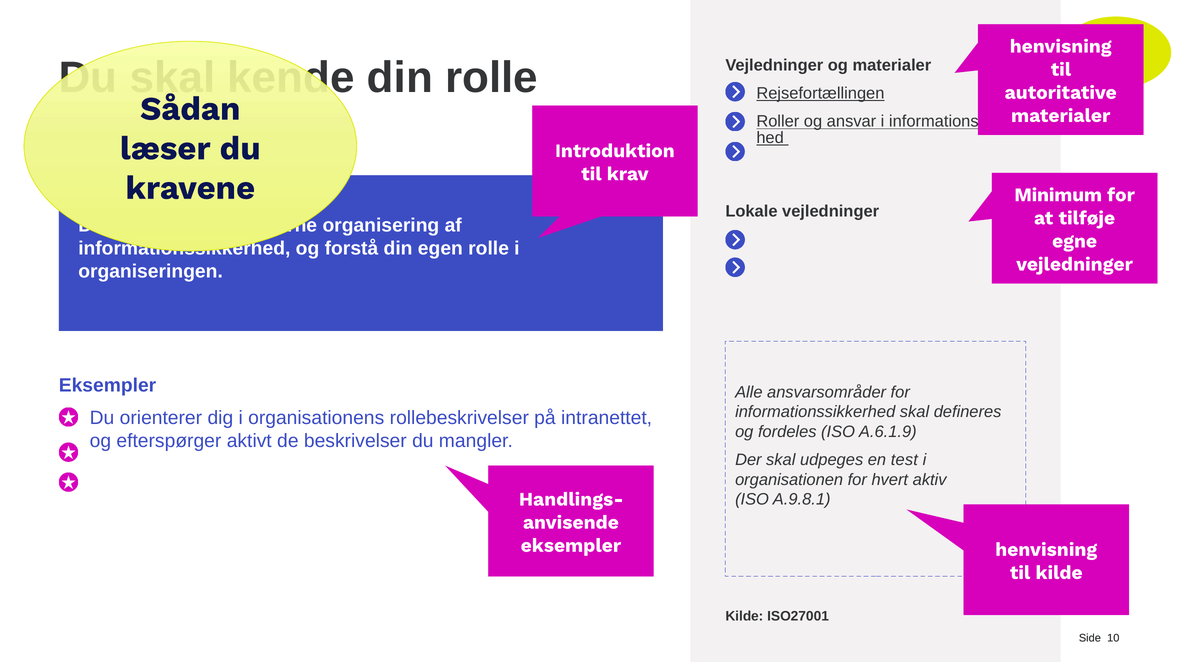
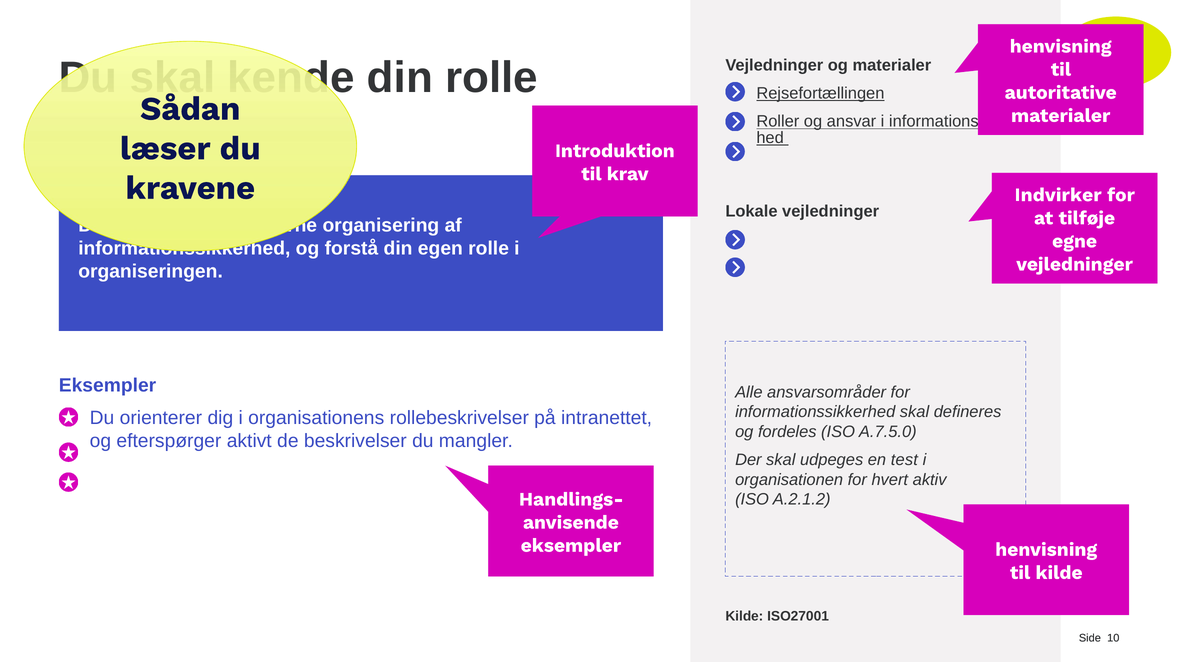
Minimum: Minimum -> Indvirker
A.6.1.9: A.6.1.9 -> A.7.5.0
A.9.8.1: A.9.8.1 -> A.2.1.2
